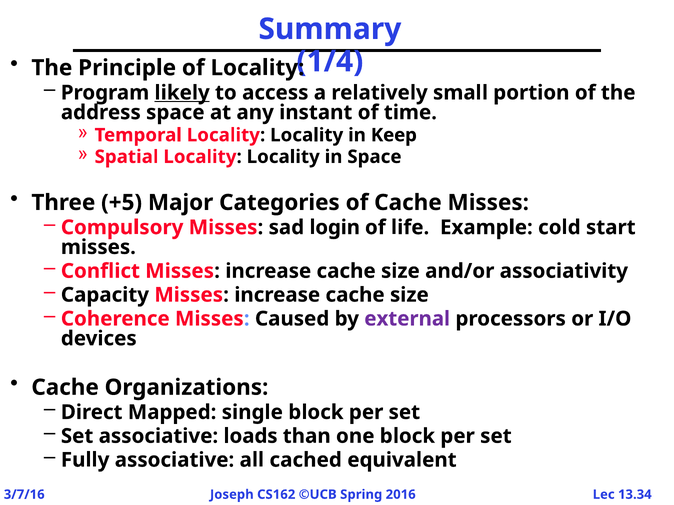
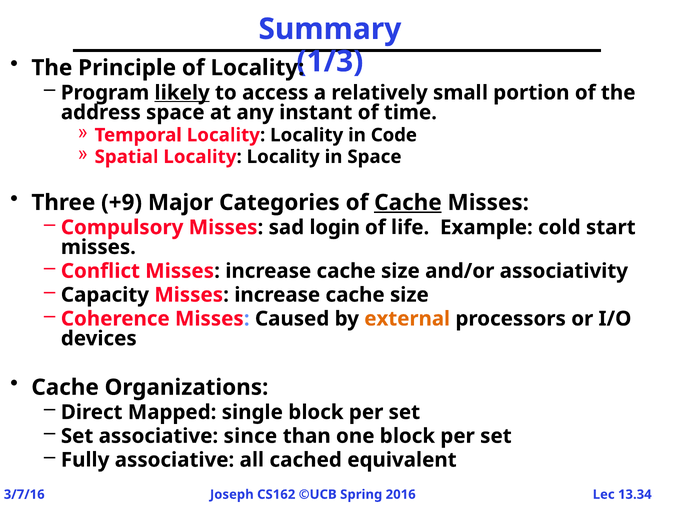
1/4: 1/4 -> 1/3
Keep: Keep -> Code
+5: +5 -> +9
Cache at (408, 203) underline: none -> present
external colour: purple -> orange
loads: loads -> since
